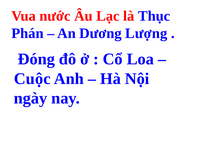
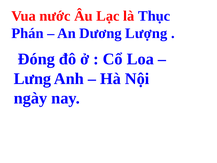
Cuộc: Cuộc -> Lưng
